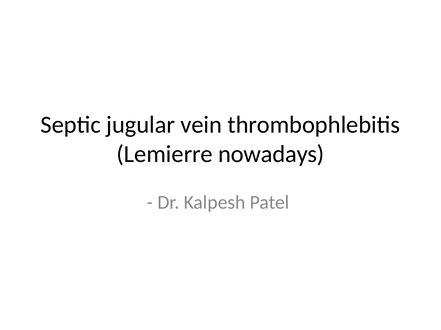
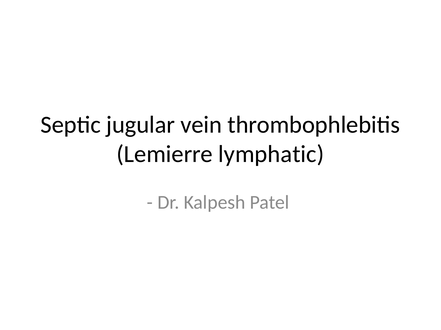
nowadays: nowadays -> lymphatic
